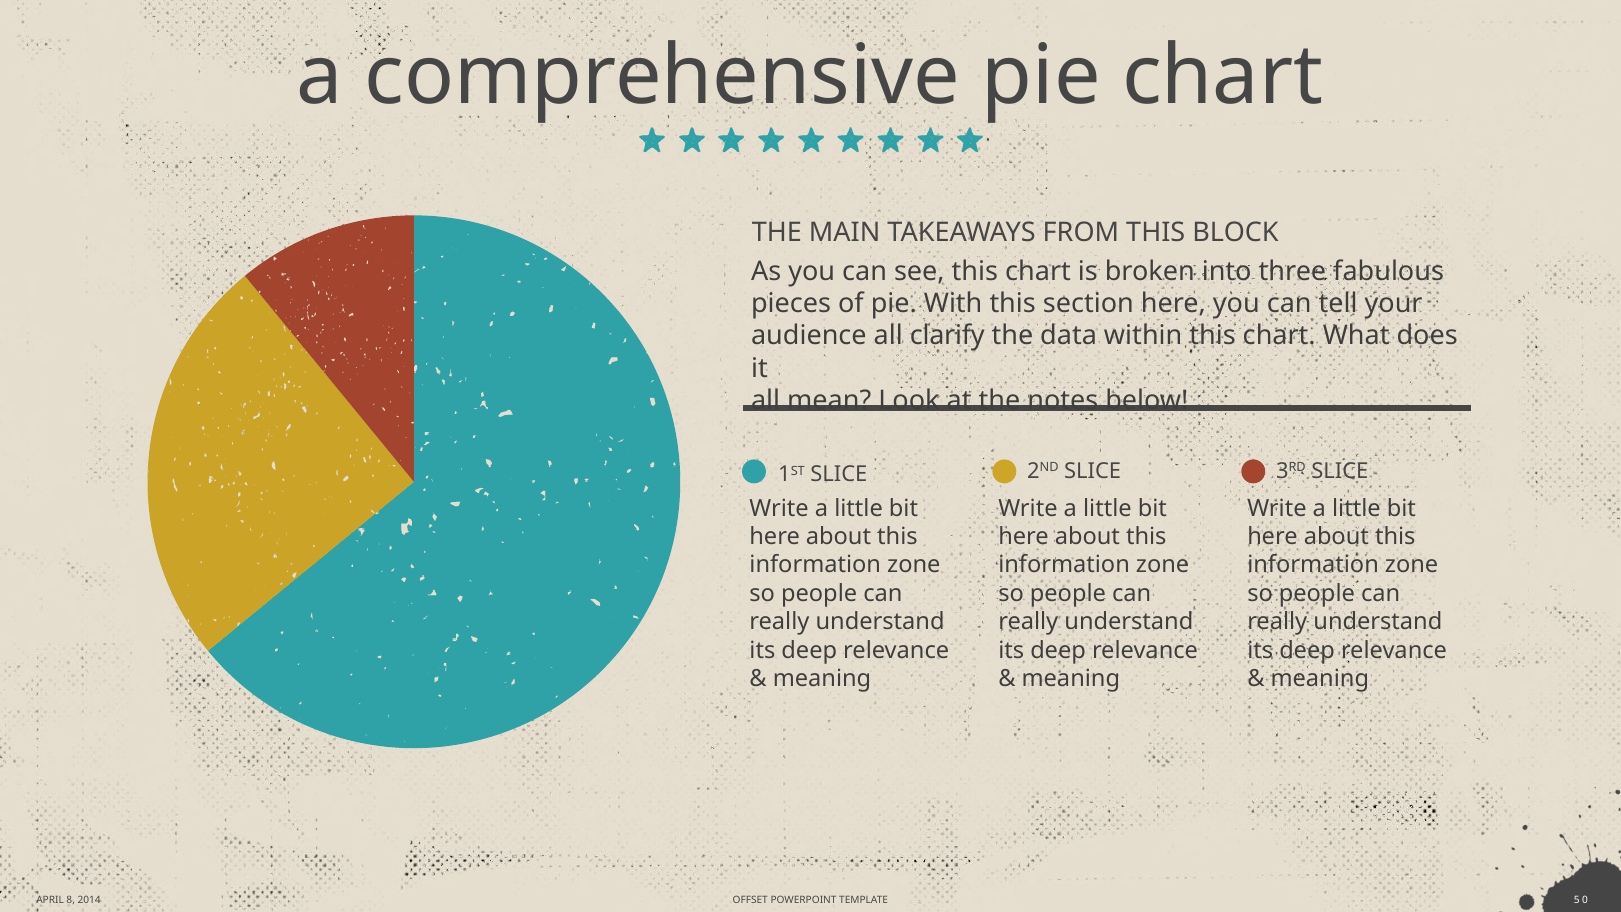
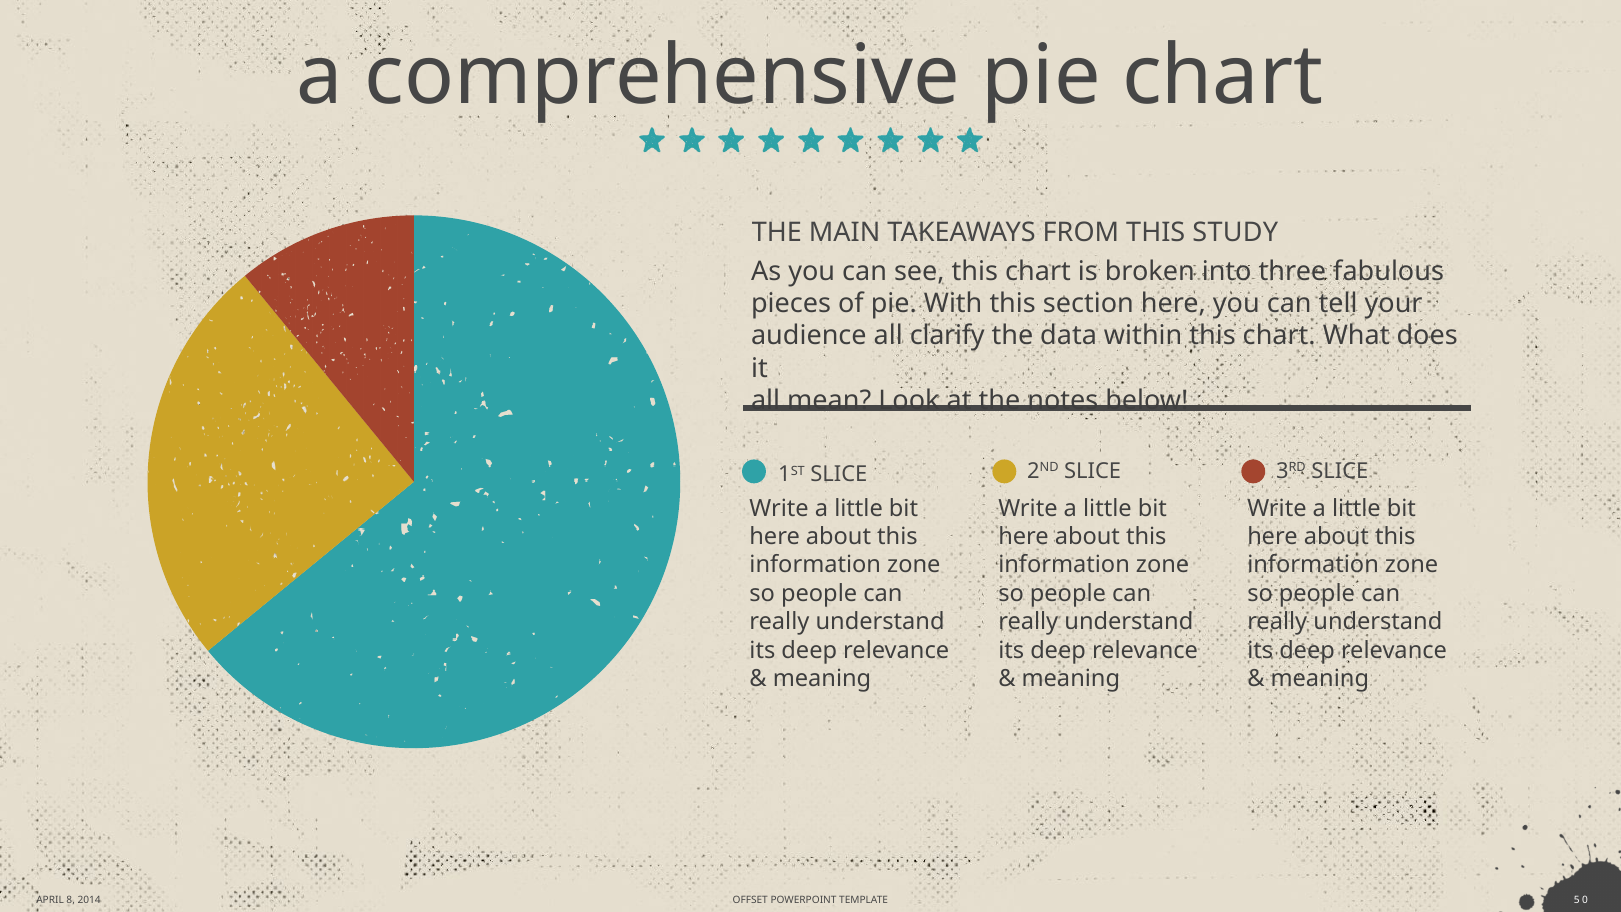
BLOCK: BLOCK -> STUDY
